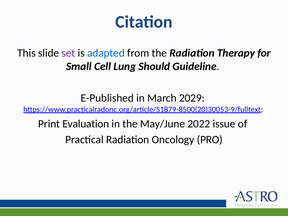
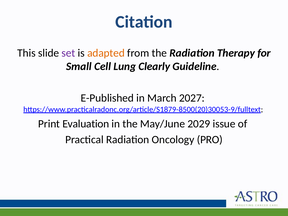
adapted colour: blue -> orange
Should: Should -> Clearly
2029: 2029 -> 2027
2022: 2022 -> 2029
